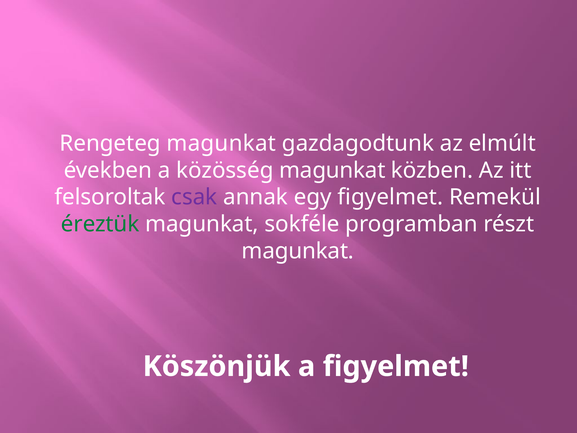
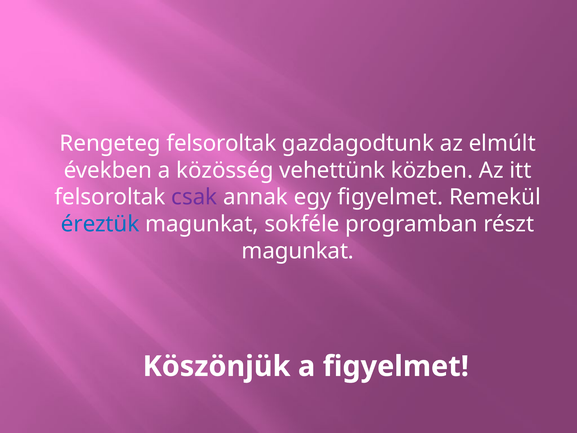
Rengeteg magunkat: magunkat -> felsoroltak
közösség magunkat: magunkat -> vehettünk
éreztük colour: green -> blue
